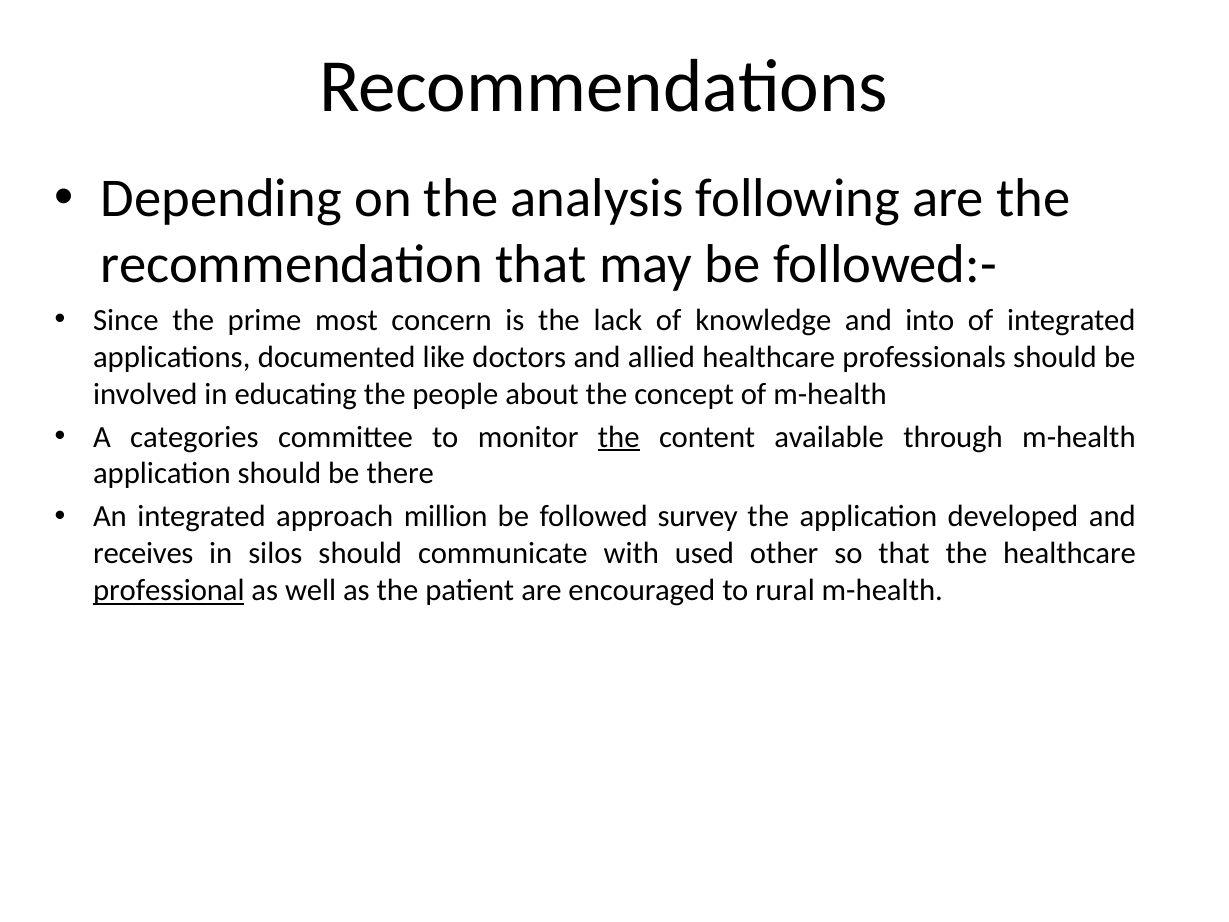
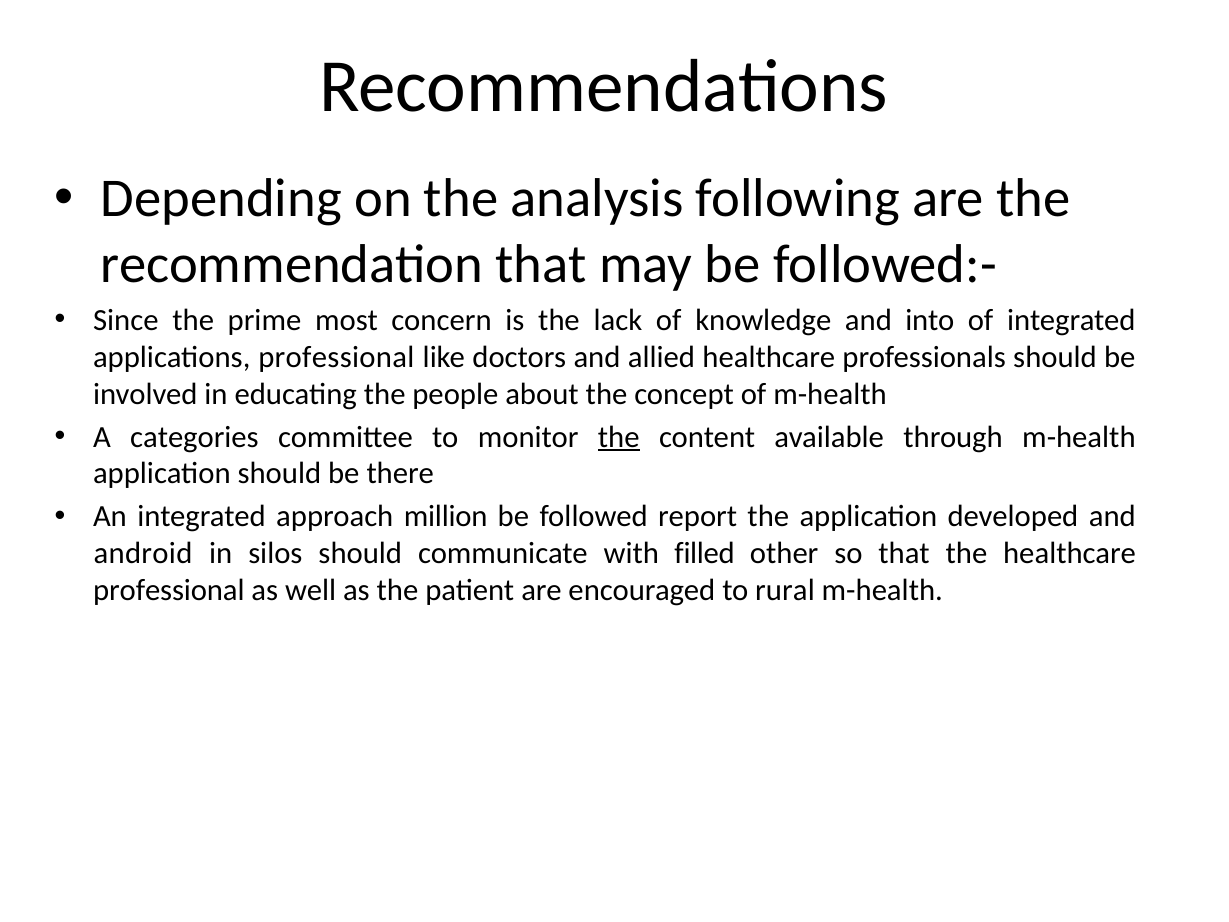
applications documented: documented -> professional
survey: survey -> report
receives: receives -> android
used: used -> filled
professional at (169, 590) underline: present -> none
